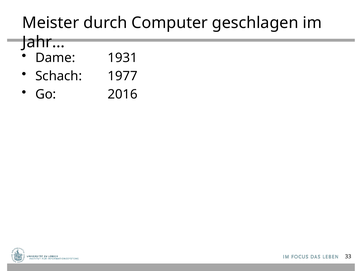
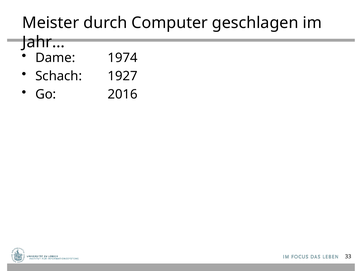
1931: 1931 -> 1974
1977: 1977 -> 1927
